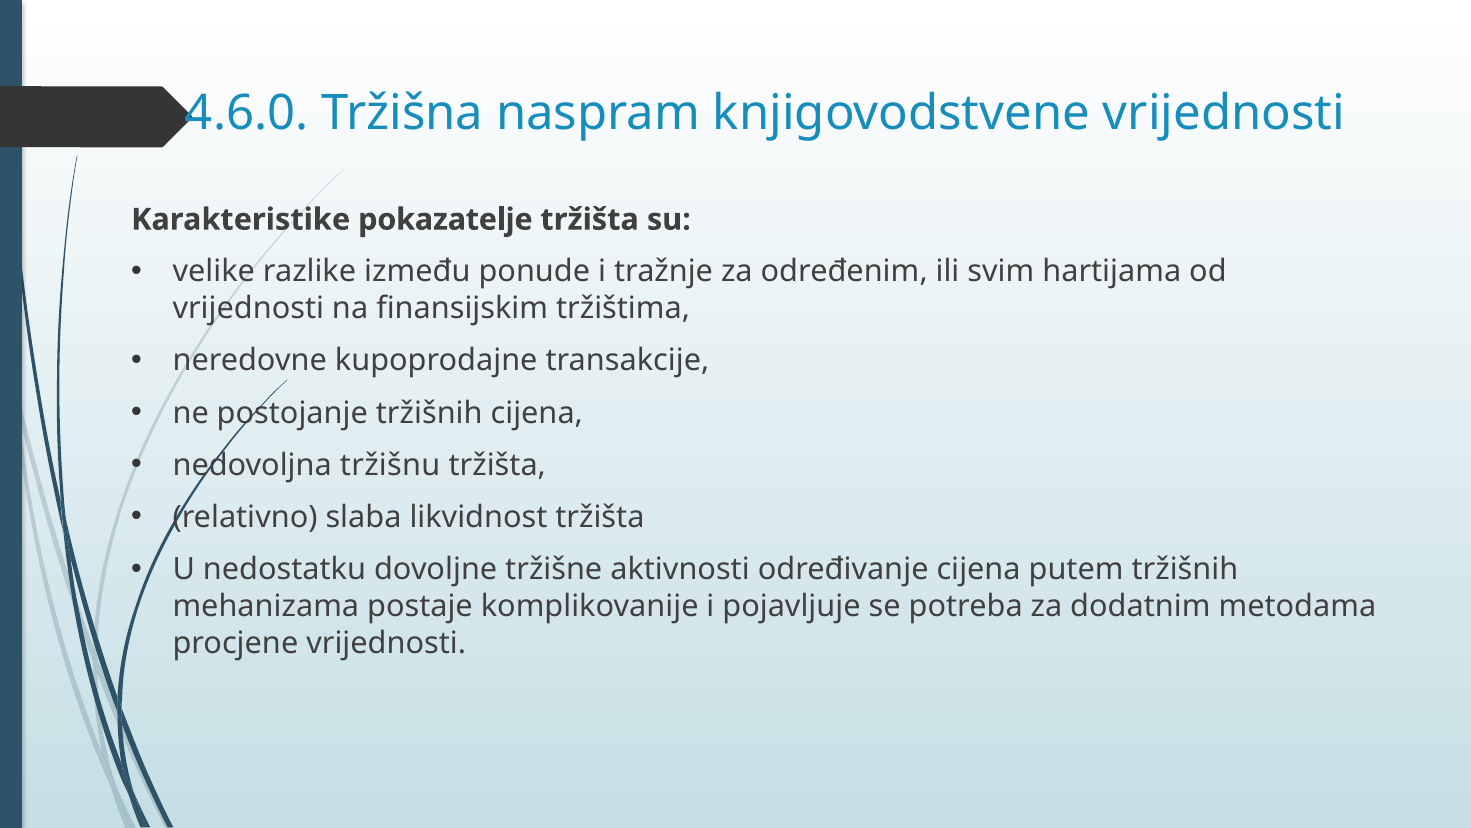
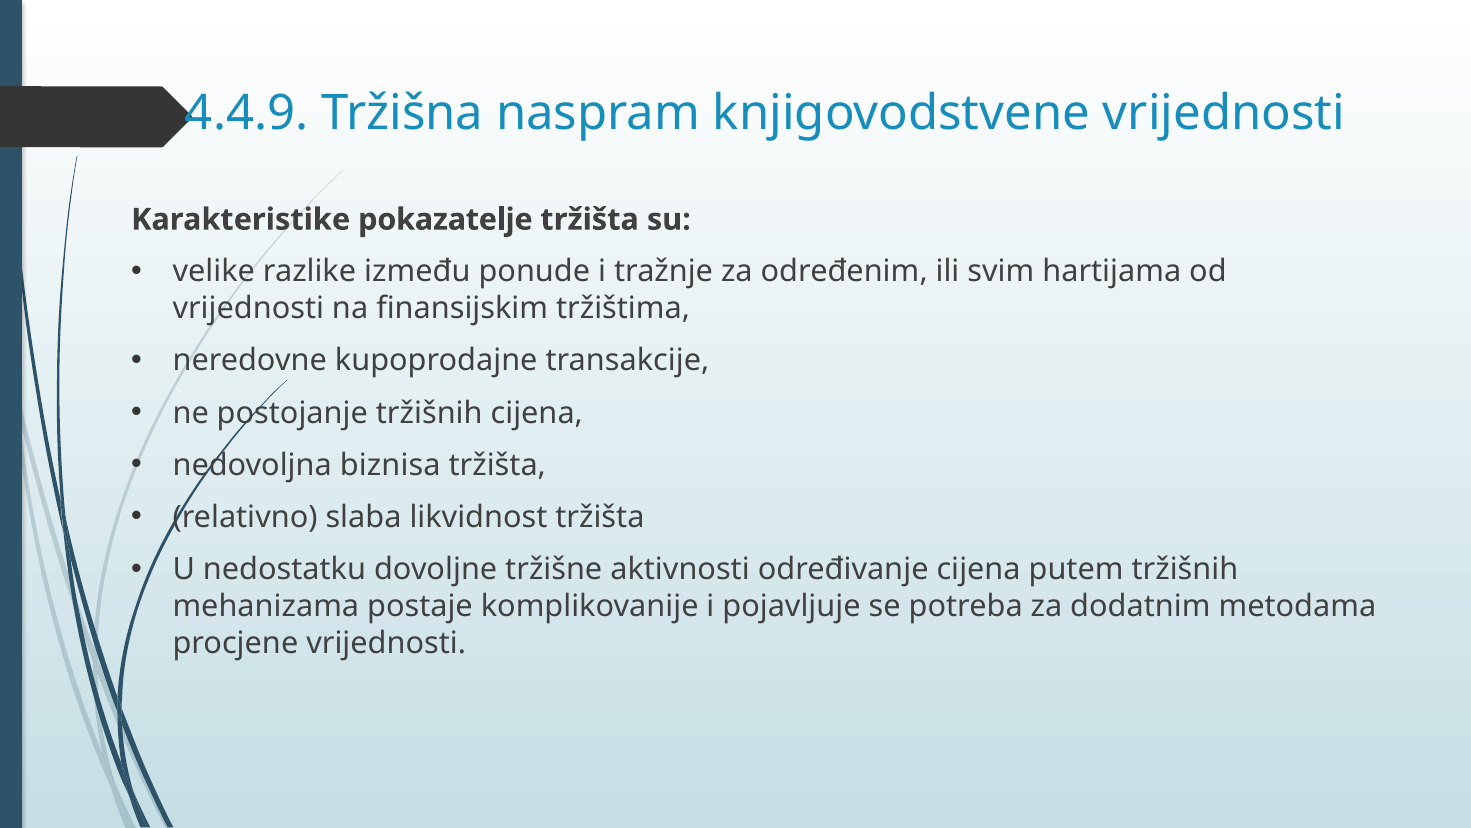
4.6.0: 4.6.0 -> 4.4.9
tržišnu: tržišnu -> biznisa
